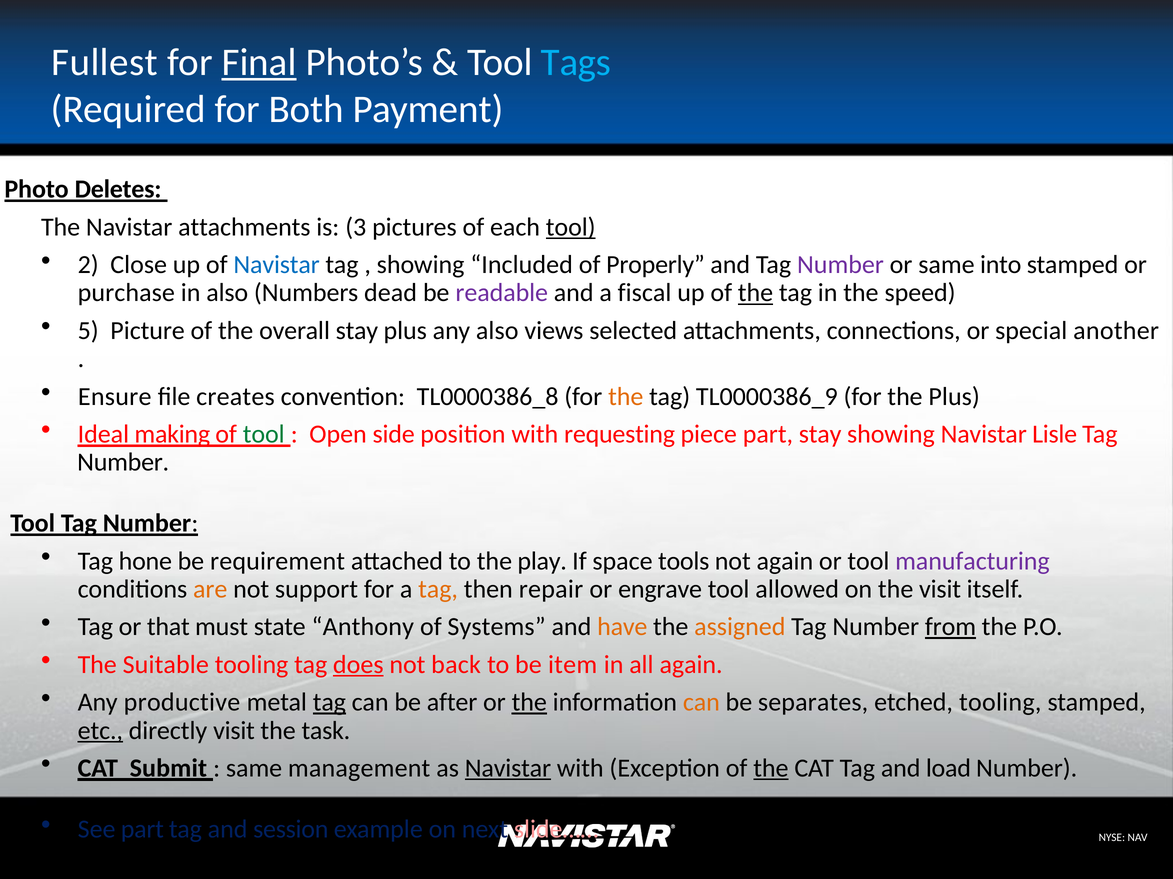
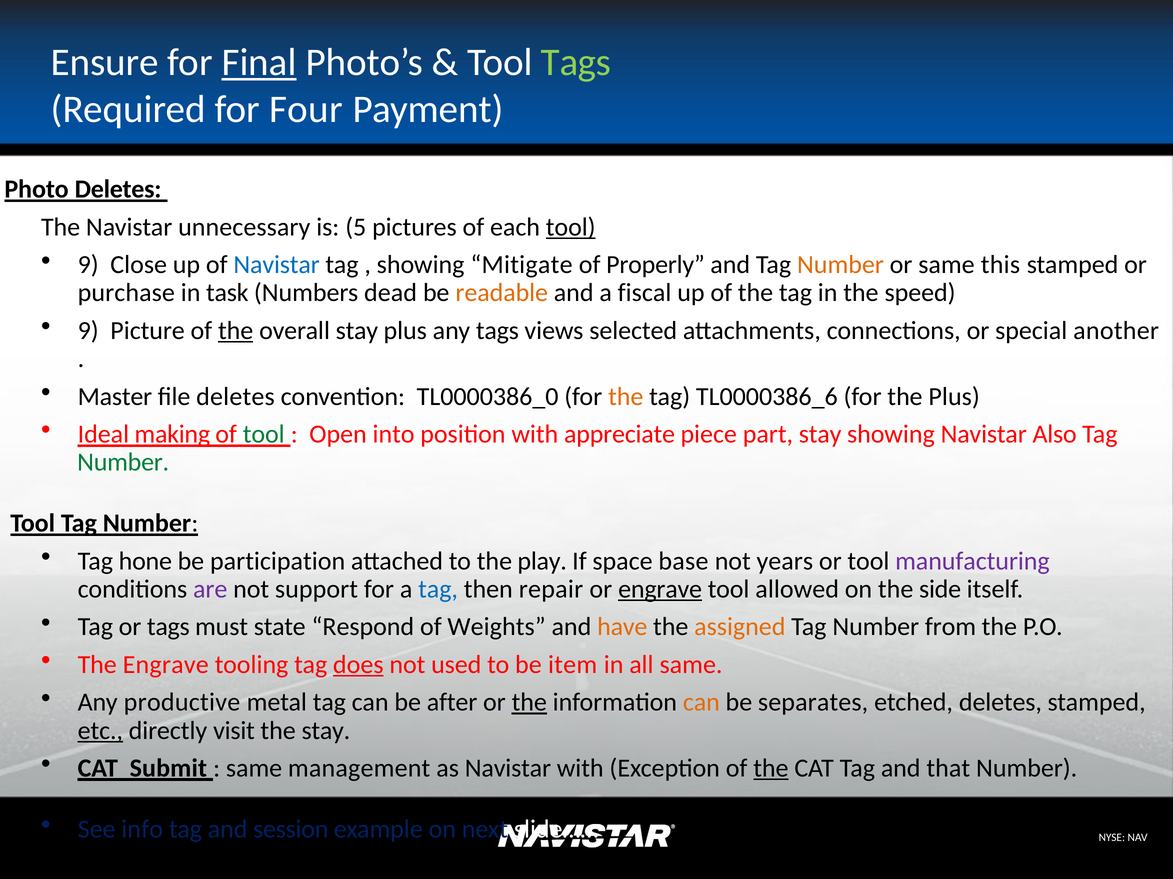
Fullest: Fullest -> Ensure
Tags at (576, 62) colour: light blue -> light green
Both: Both -> Four
Navistar attachments: attachments -> unnecessary
3: 3 -> 5
2 at (88, 265): 2 -> 9
Included: Included -> Mitigate
Number at (840, 265) colour: purple -> orange
into: into -> this
in also: also -> task
readable colour: purple -> orange
the at (755, 293) underline: present -> none
5 at (88, 331): 5 -> 9
the at (236, 331) underline: none -> present
any also: also -> tags
Ensure: Ensure -> Master
file creates: creates -> deletes
TL0000386_8: TL0000386_8 -> TL0000386_0
TL0000386_9: TL0000386_9 -> TL0000386_6
side: side -> into
requesting: requesting -> appreciate
Lisle: Lisle -> Also
Number at (123, 463) colour: black -> green
requirement: requirement -> participation
tools: tools -> base
not again: again -> years
are colour: orange -> purple
tag at (438, 590) colour: orange -> blue
engrave at (660, 590) underline: none -> present
the visit: visit -> side
or that: that -> tags
Anthony: Anthony -> Respond
Systems: Systems -> Weights
from underline: present -> none
The Suitable: Suitable -> Engrave
back: back -> used
all again: again -> same
tag at (329, 703) underline: present -> none
etched tooling: tooling -> deletes
the task: task -> stay
Navistar at (508, 769) underline: present -> none
load: load -> that
part at (142, 830): part -> info
slide…… colour: pink -> white
